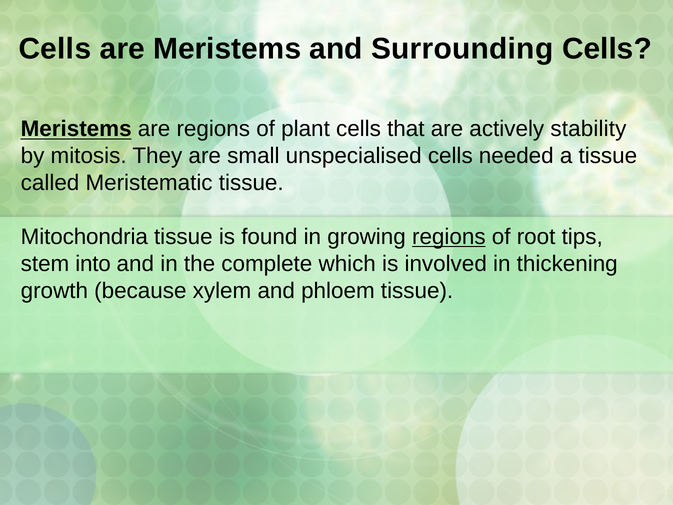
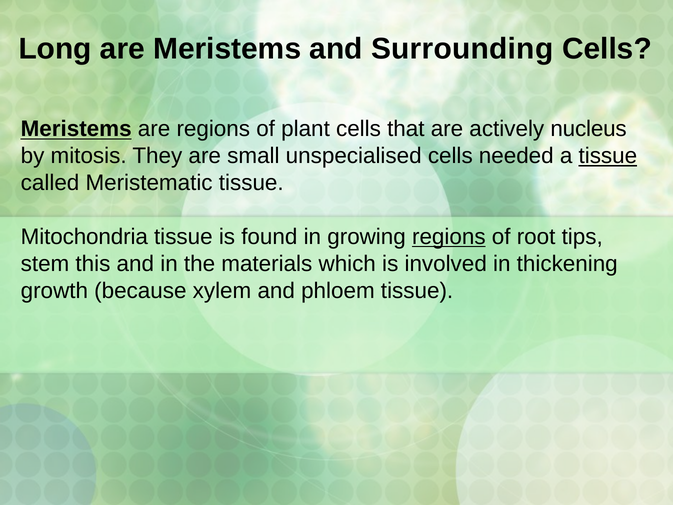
Cells at (55, 49): Cells -> Long
stability: stability -> nucleus
tissue at (608, 156) underline: none -> present
into: into -> this
complete: complete -> materials
